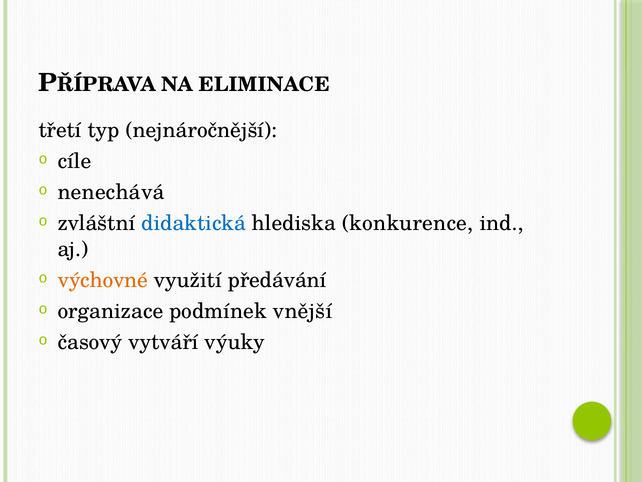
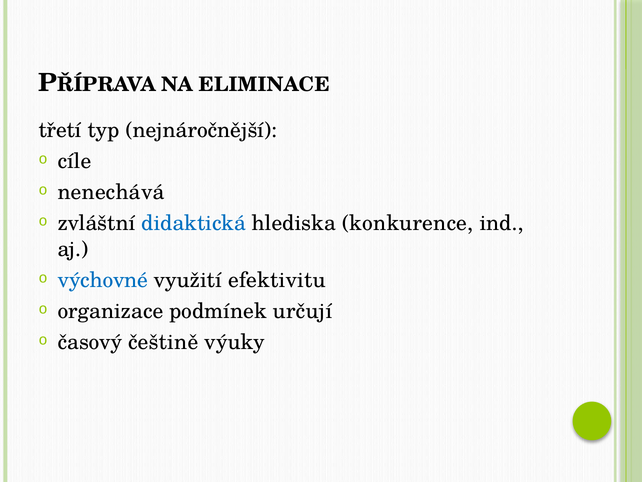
výchovné colour: orange -> blue
předávání: předávání -> efektivitu
vnější: vnější -> určují
vytváří: vytváří -> češtině
